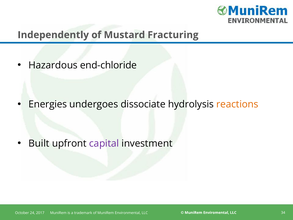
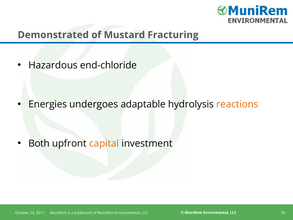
Independently: Independently -> Demonstrated
dissociate: dissociate -> adaptable
Built: Built -> Both
capital colour: purple -> orange
